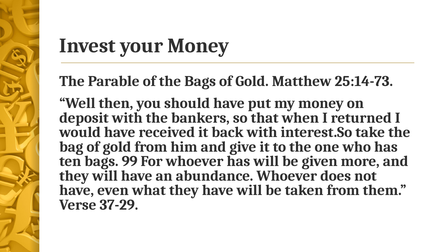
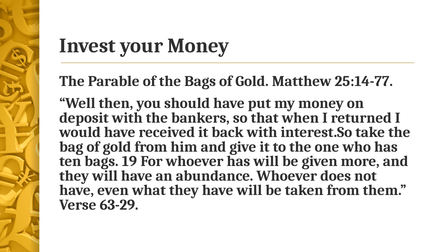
25:14-73: 25:14-73 -> 25:14-77
99: 99 -> 19
37-29: 37-29 -> 63-29
